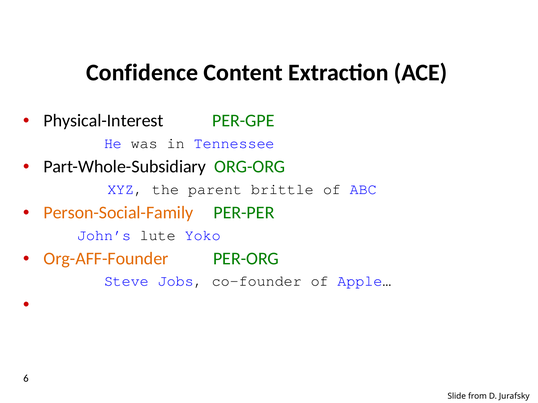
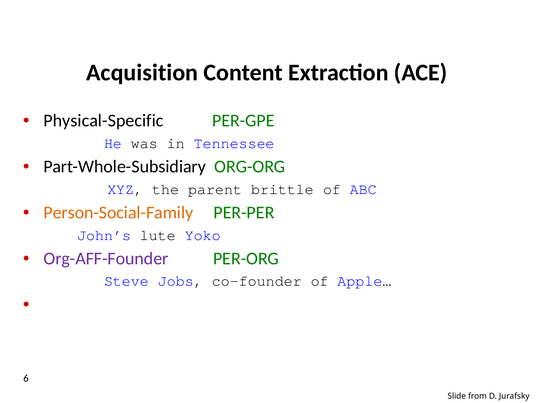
Confidence: Confidence -> Acquisition
Physical-Interest: Physical-Interest -> Physical-Specific
Org-AFF-Founder colour: orange -> purple
